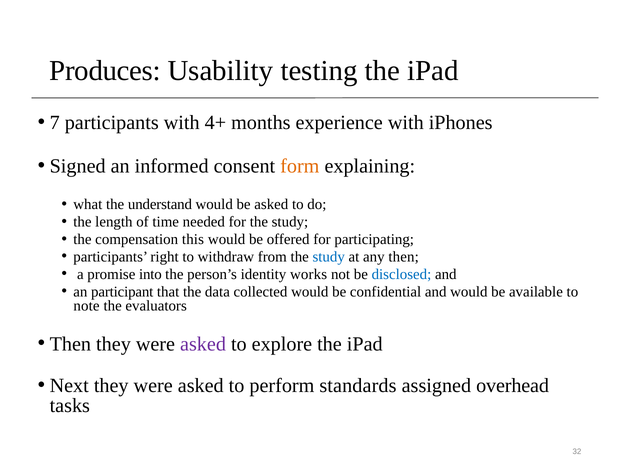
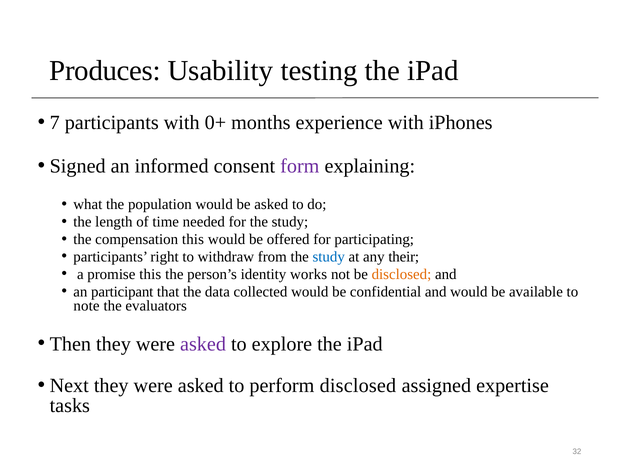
4+: 4+ -> 0+
form colour: orange -> purple
understand: understand -> population
any then: then -> their
promise into: into -> this
disclosed at (401, 274) colour: blue -> orange
perform standards: standards -> disclosed
overhead: overhead -> expertise
